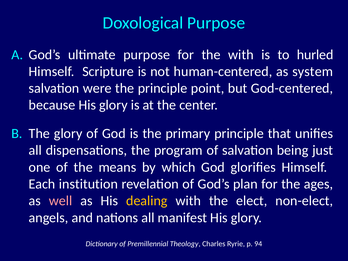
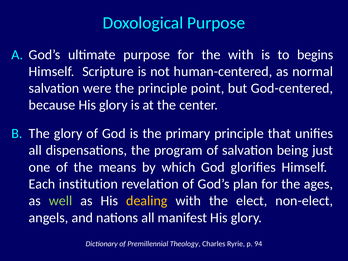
hurled: hurled -> begins
system: system -> normal
well colour: pink -> light green
